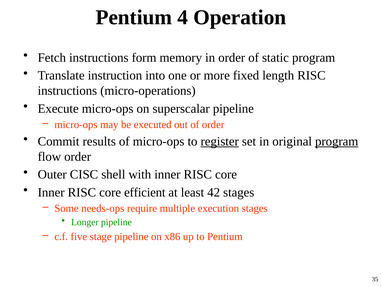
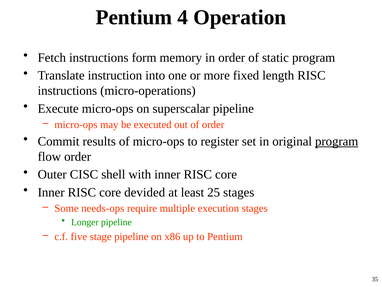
register underline: present -> none
efficient: efficient -> devided
42: 42 -> 25
